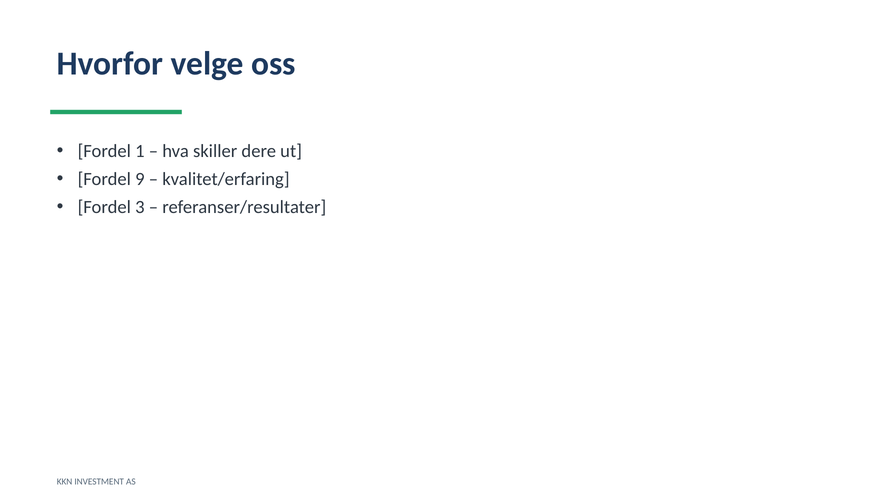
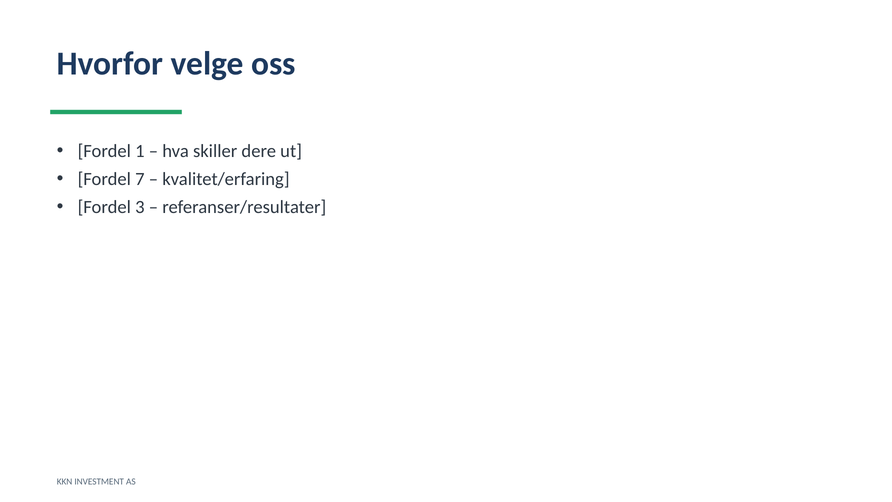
9: 9 -> 7
